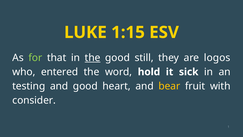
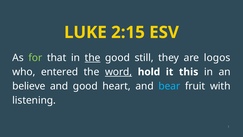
1:15: 1:15 -> 2:15
word underline: none -> present
sick: sick -> this
testing: testing -> believe
bear colour: yellow -> light blue
consider: consider -> listening
